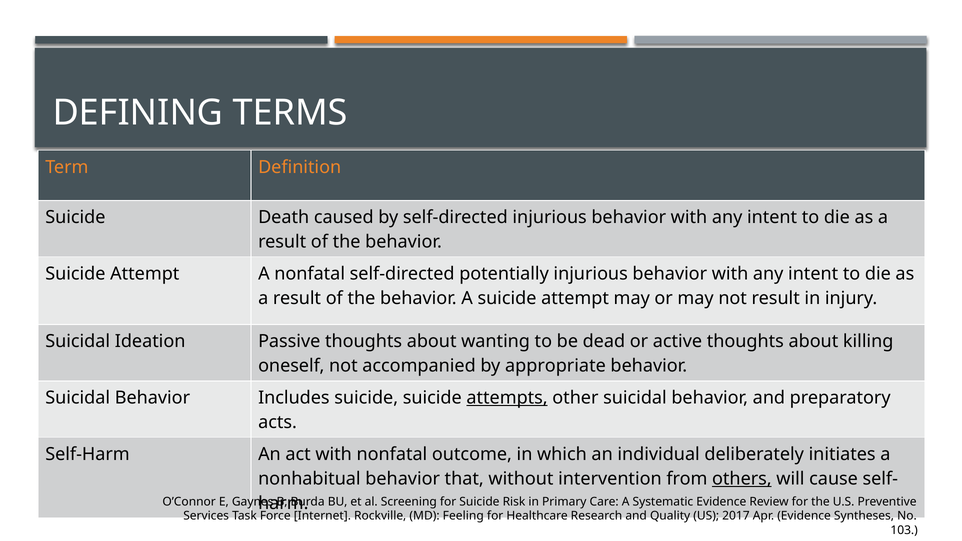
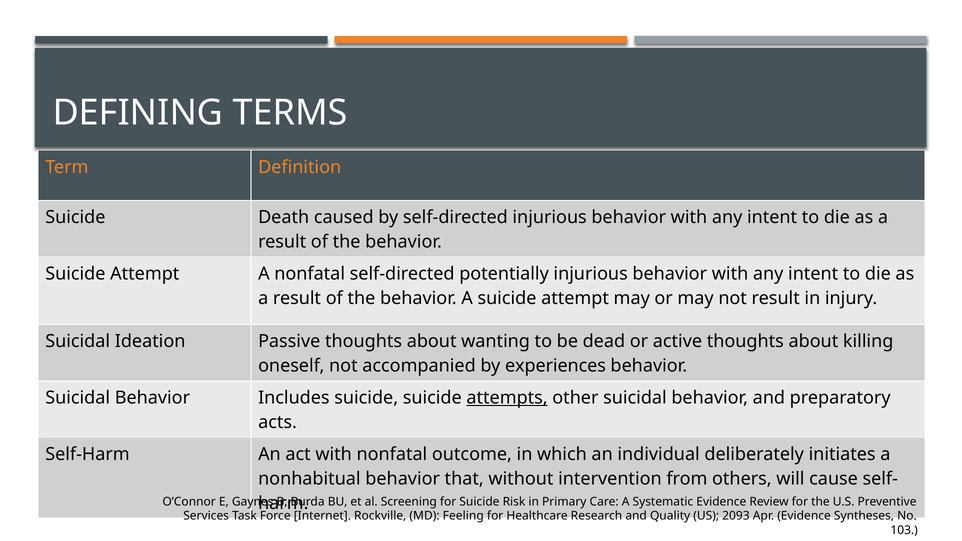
appropriate: appropriate -> experiences
others underline: present -> none
2017: 2017 -> 2093
